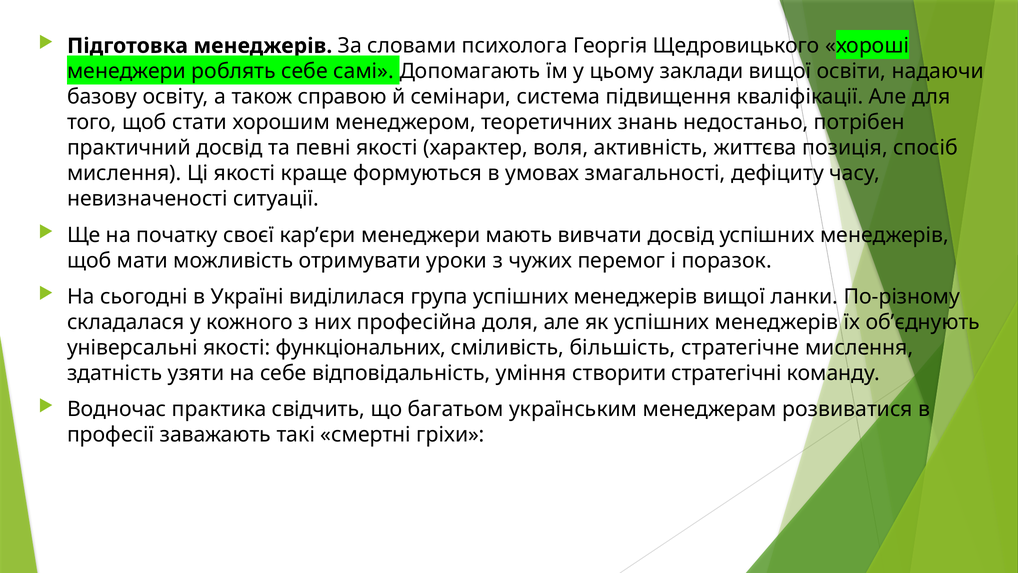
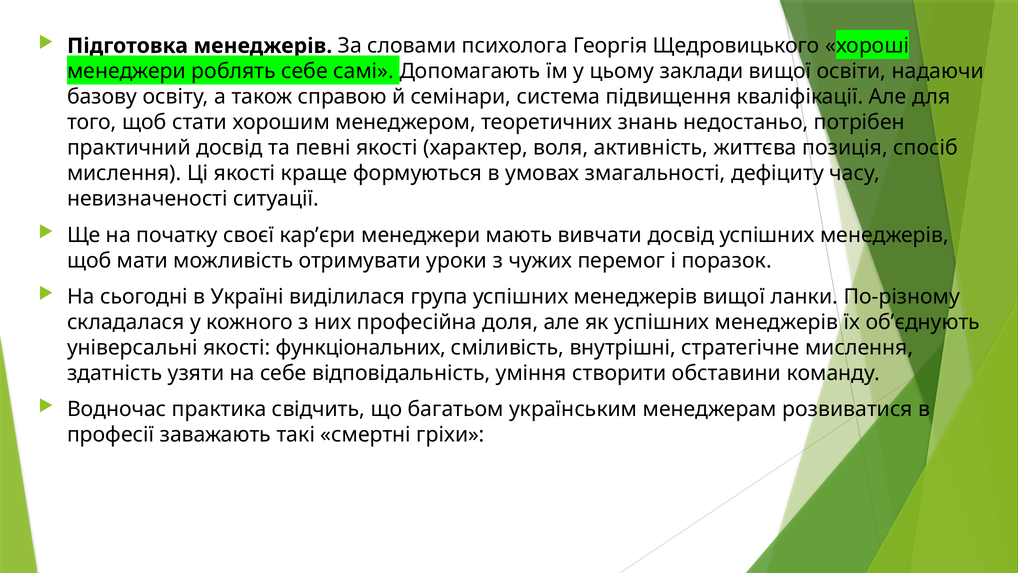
більшість: більшість -> внутрішні
стратегічні: стратегічні -> обставини
